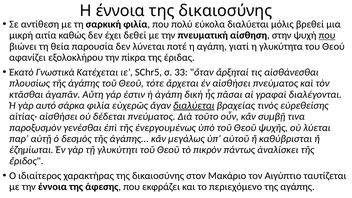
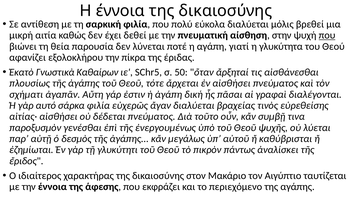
Κατέχεται: Κατέχεται -> Καθαίρων
33: 33 -> 50
κτᾶσθαι: κτᾶσθαι -> σχήματι
διαλύεται at (194, 105) underline: present -> none
